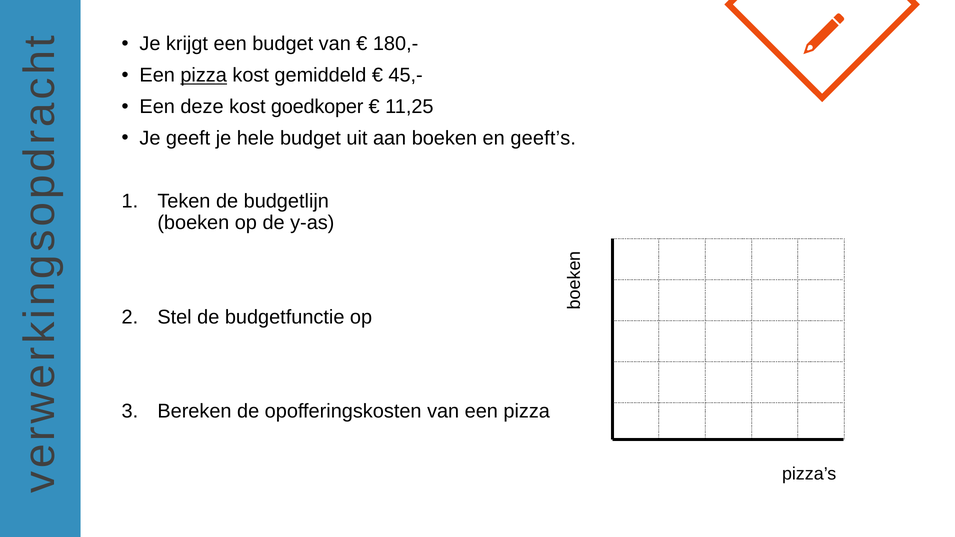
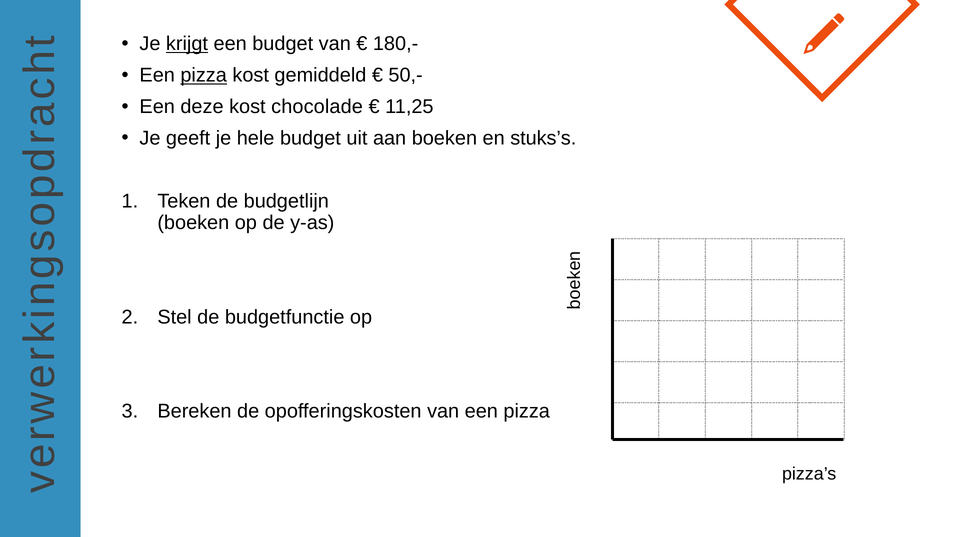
krijgt underline: none -> present
45,-: 45,- -> 50,-
goedkoper: goedkoper -> chocolade
geeft’s: geeft’s -> stuks’s
